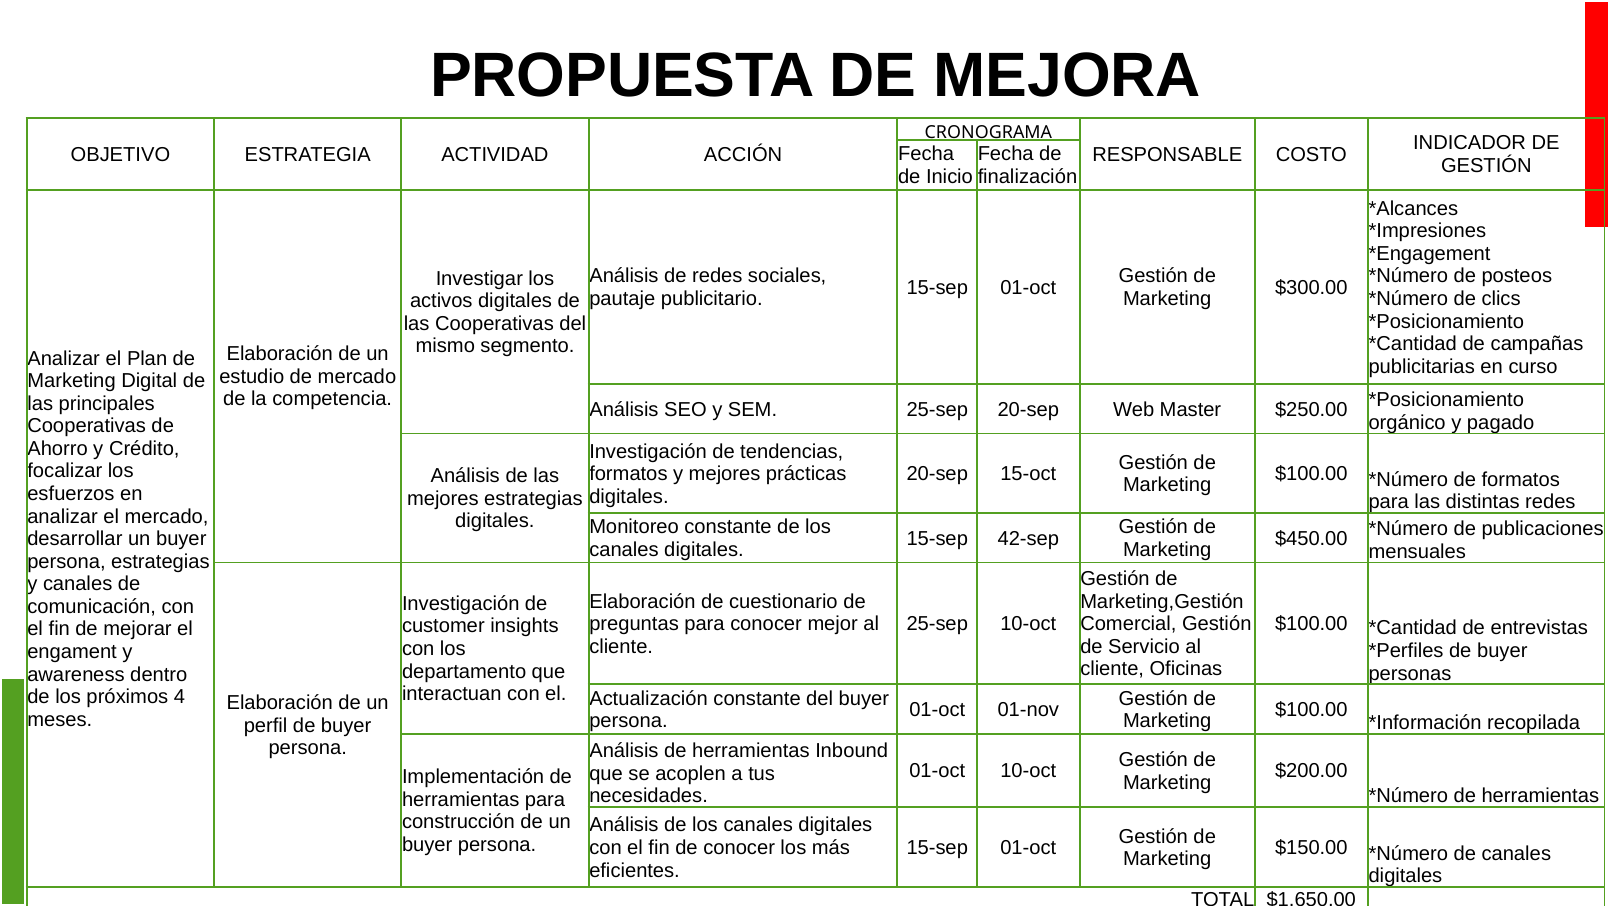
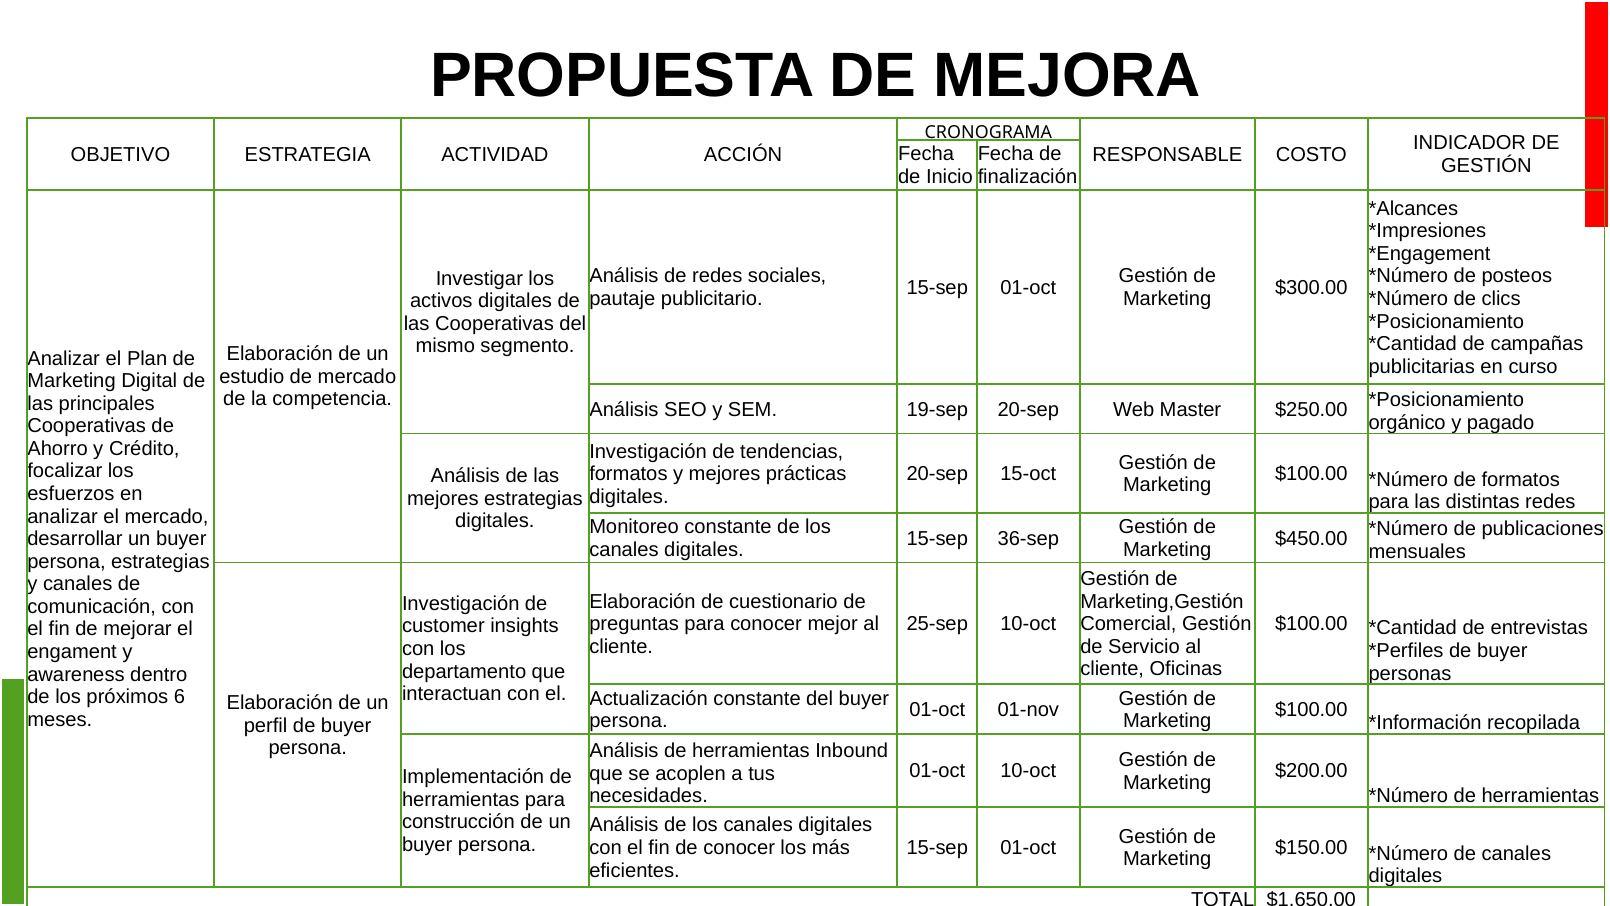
SEM 25-sep: 25-sep -> 19-sep
42-sep: 42-sep -> 36-sep
4: 4 -> 6
